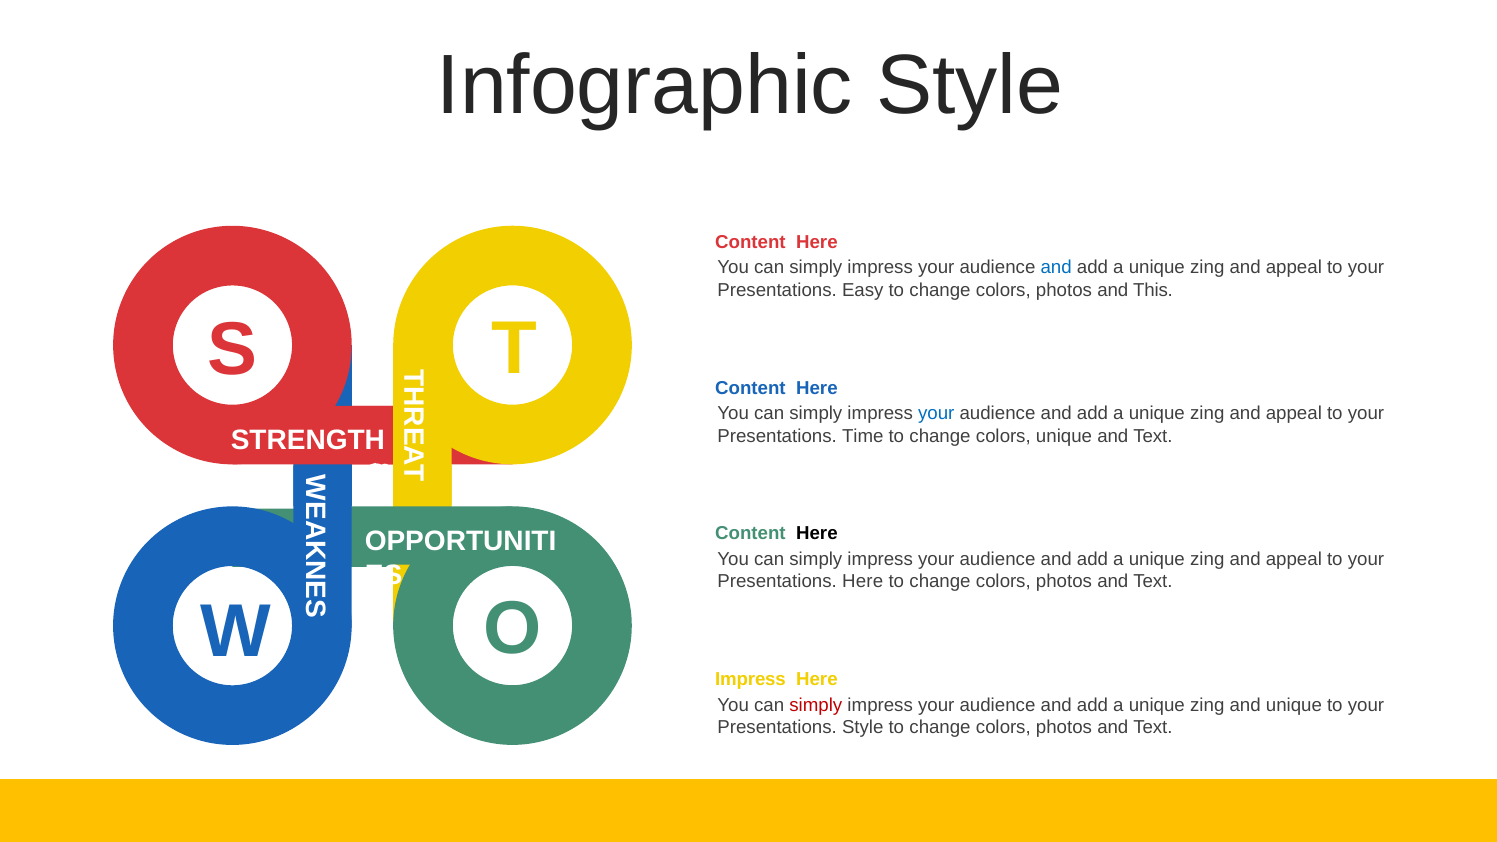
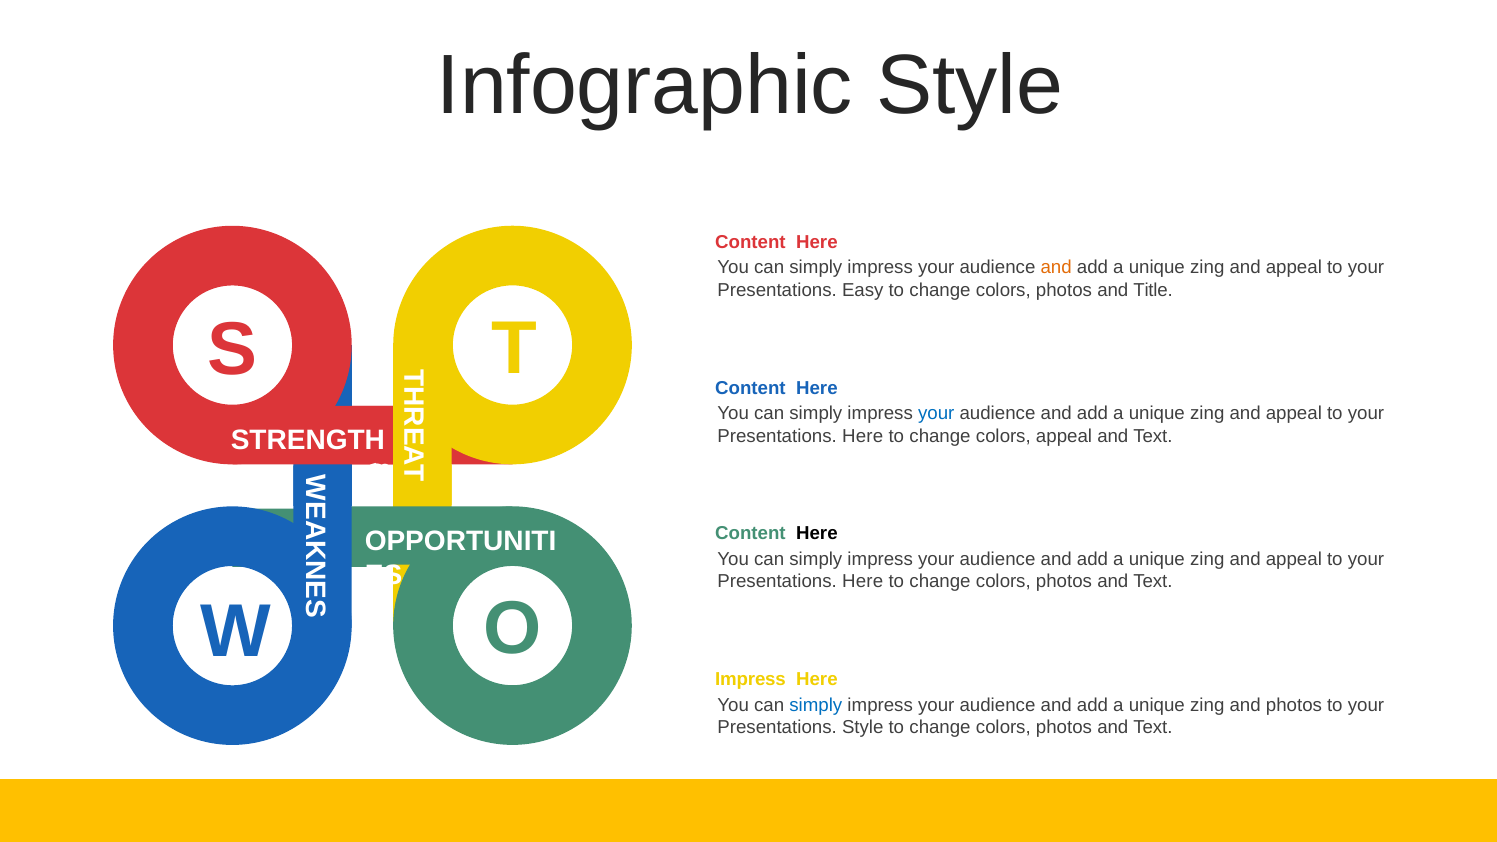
and at (1056, 268) colour: blue -> orange
This: This -> Title
Time at (863, 436): Time -> Here
colors unique: unique -> appeal
simply at (816, 705) colour: red -> blue
and unique: unique -> photos
